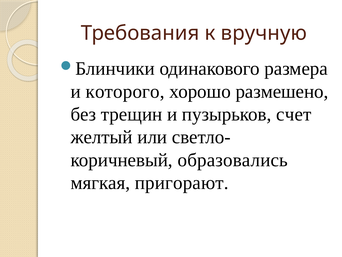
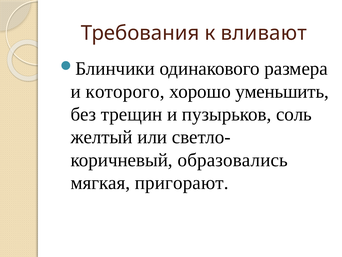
вручную: вручную -> вливают
размешено: размешено -> уменьшить
счет: счет -> соль
